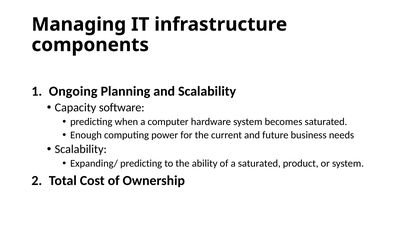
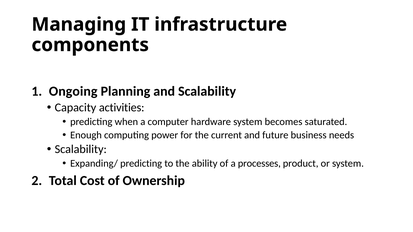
software: software -> activities
a saturated: saturated -> processes
